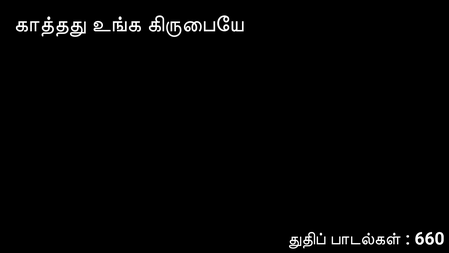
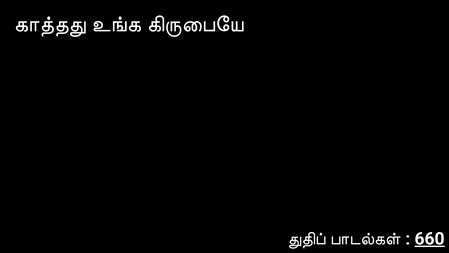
660 underline: none -> present
